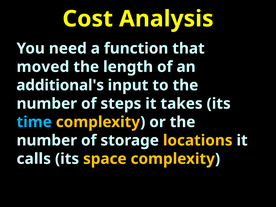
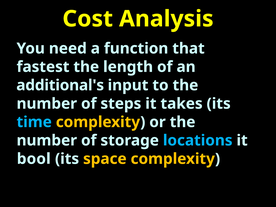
moved: moved -> fastest
locations colour: yellow -> light blue
calls: calls -> bool
